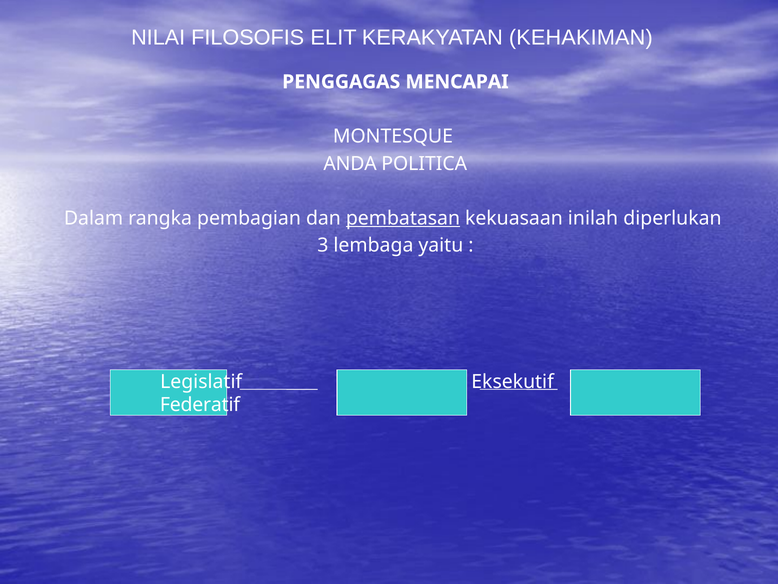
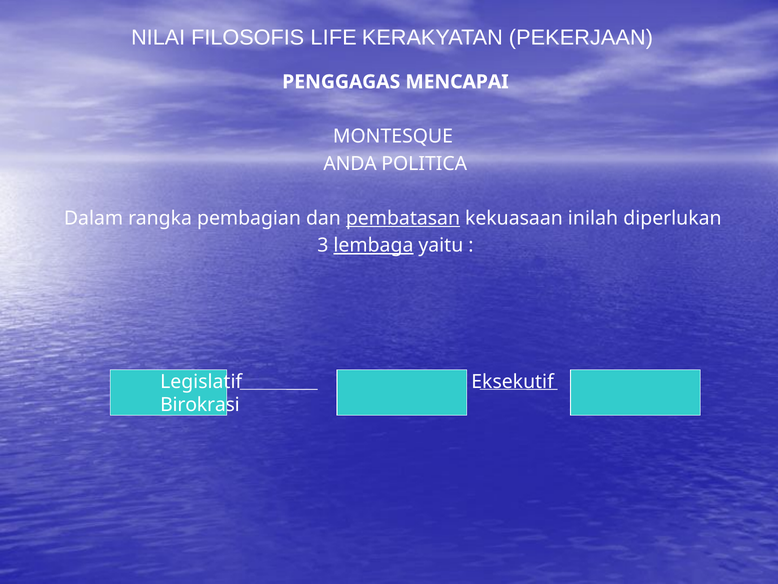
ELIT: ELIT -> LIFE
KEHAKIMAN: KEHAKIMAN -> PEKERJAAN
lembaga underline: none -> present
Federatif: Federatif -> Birokrasi
